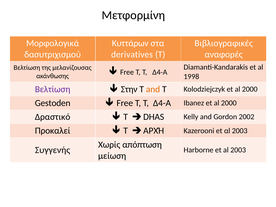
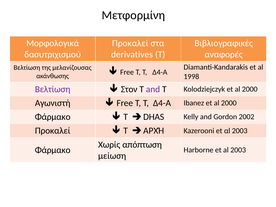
Κυττάρων at (130, 43): Κυττάρων -> Προκαλεί
Στην: Στην -> Στον
and at (153, 89) colour: orange -> purple
Gestoden: Gestoden -> Αγωνιστή
Δραστικό at (53, 117): Δραστικό -> Φάρμακο
Συγγενής at (53, 150): Συγγενής -> Φάρμακο
